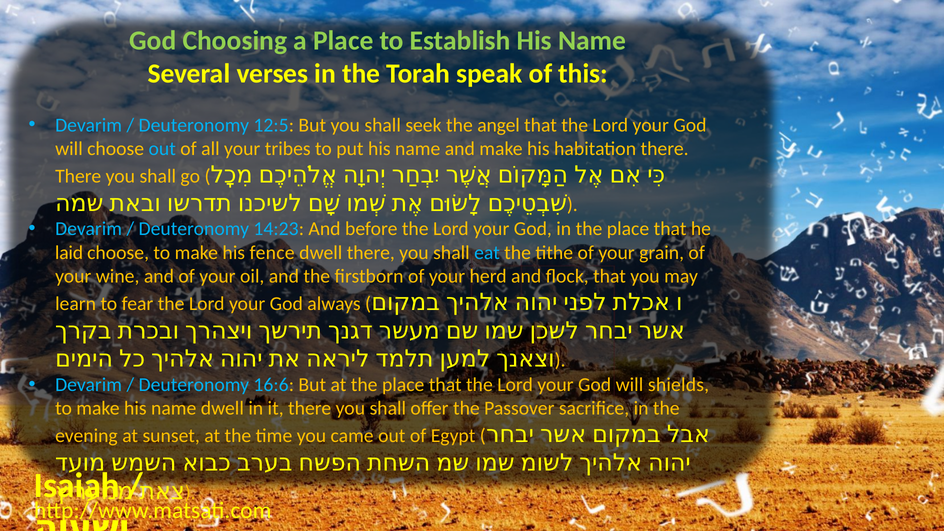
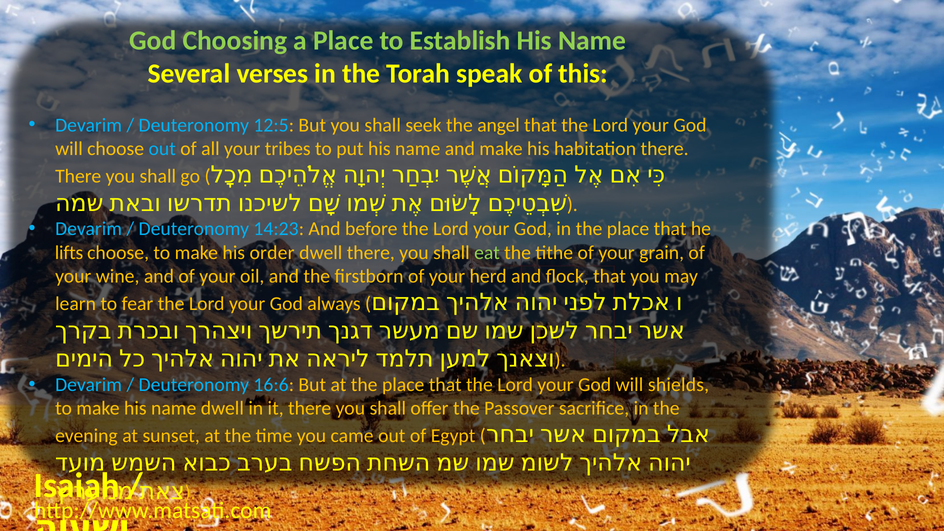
laid: laid -> lifts
fence: fence -> order
eat colour: light blue -> light green
